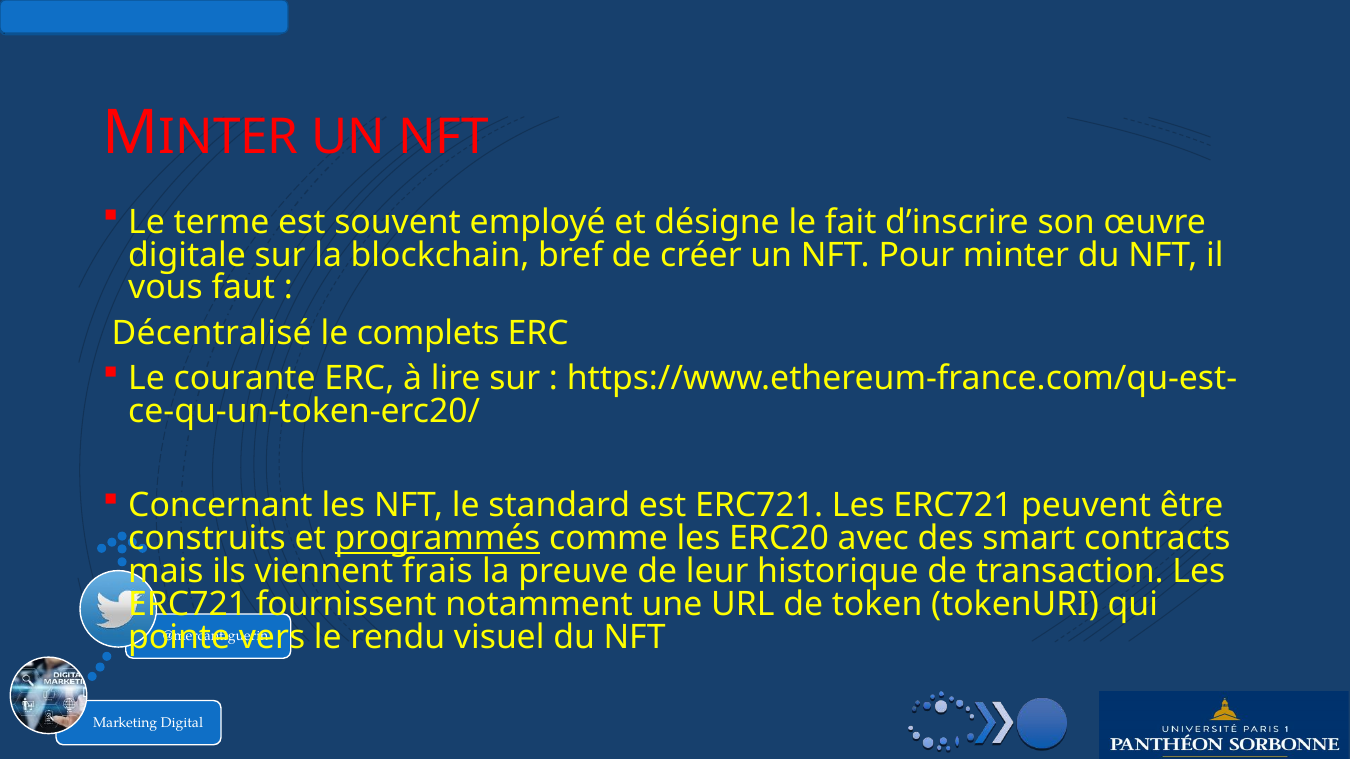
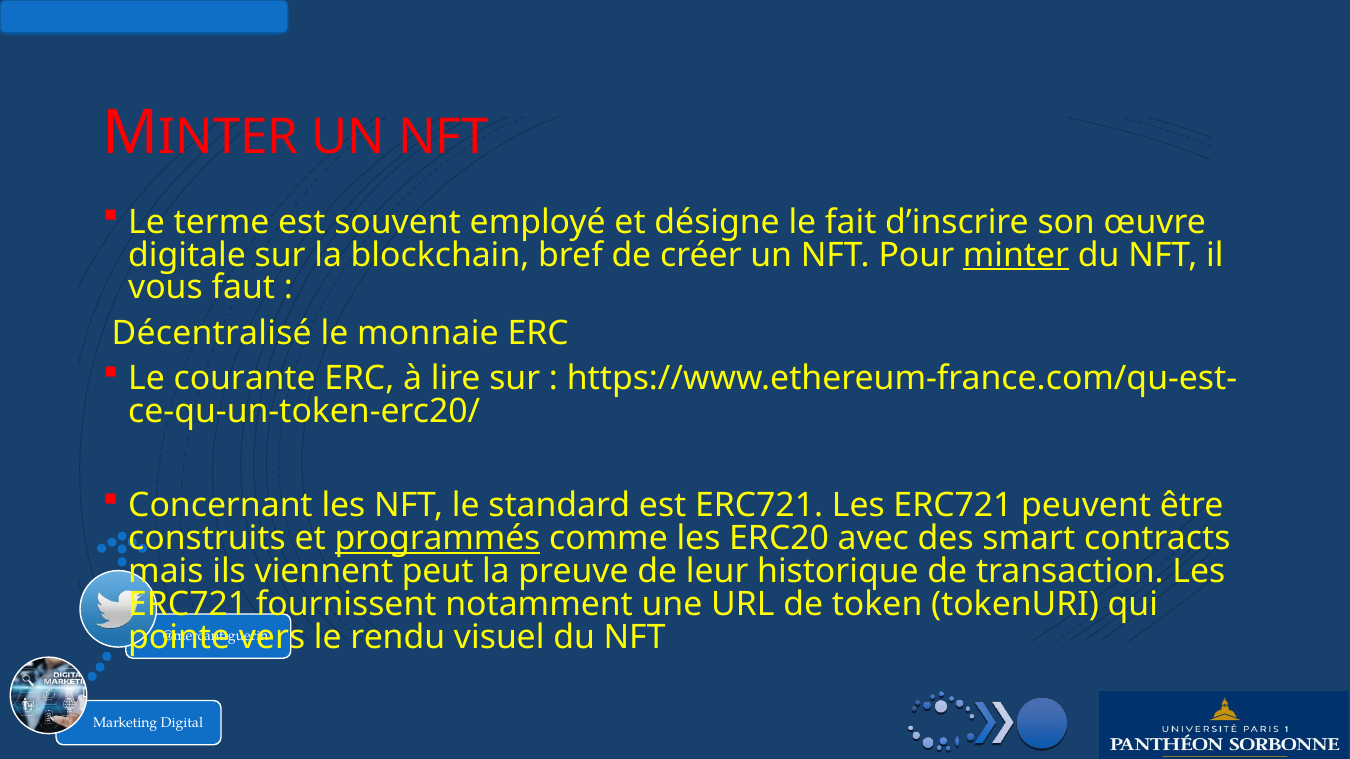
minter underline: none -> present
complets: complets -> monnaie
frais: frais -> peut
